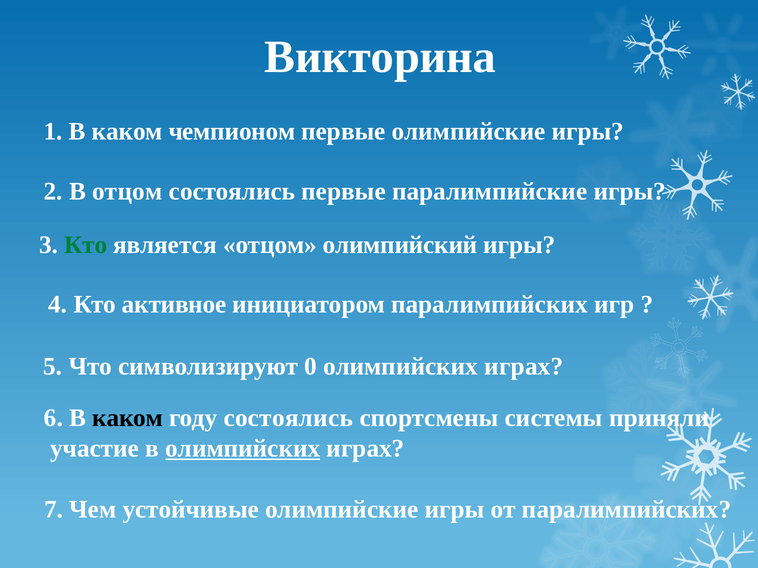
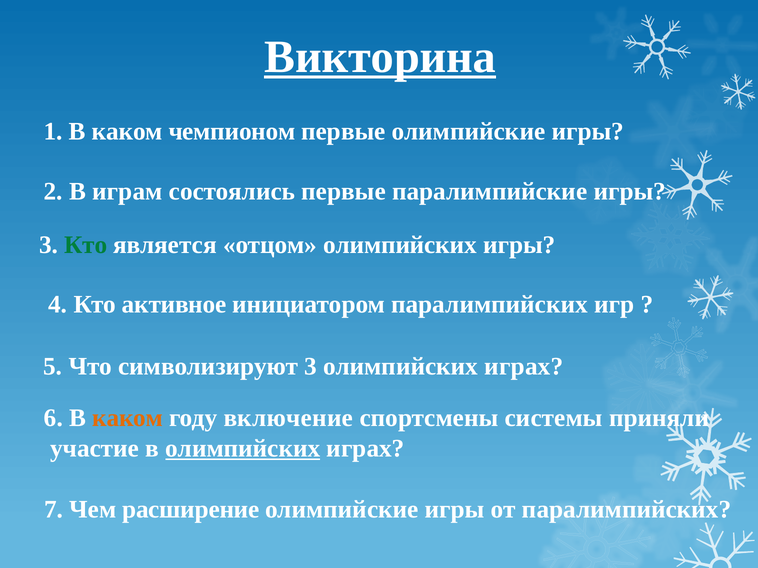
Викторина underline: none -> present
В отцом: отцом -> играм
отцом олимпийский: олимпийский -> олимпийских
символизируют 0: 0 -> 3
каком at (128, 418) colour: black -> orange
году состоялись: состоялись -> включение
устойчивые: устойчивые -> расширение
